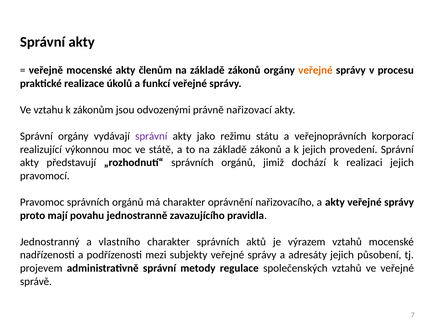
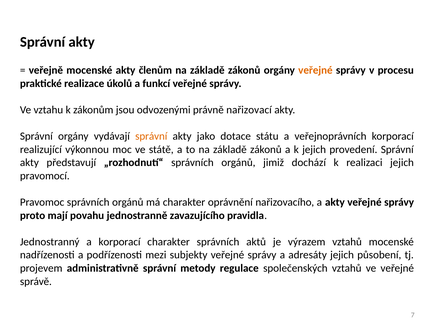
správní at (151, 136) colour: purple -> orange
režimu: režimu -> dotace
a vlastního: vlastního -> korporací
